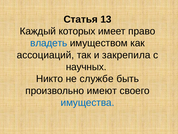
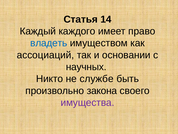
13: 13 -> 14
которых: которых -> каждого
закрепила: закрепила -> основании
имеют: имеют -> закона
имущества colour: blue -> purple
